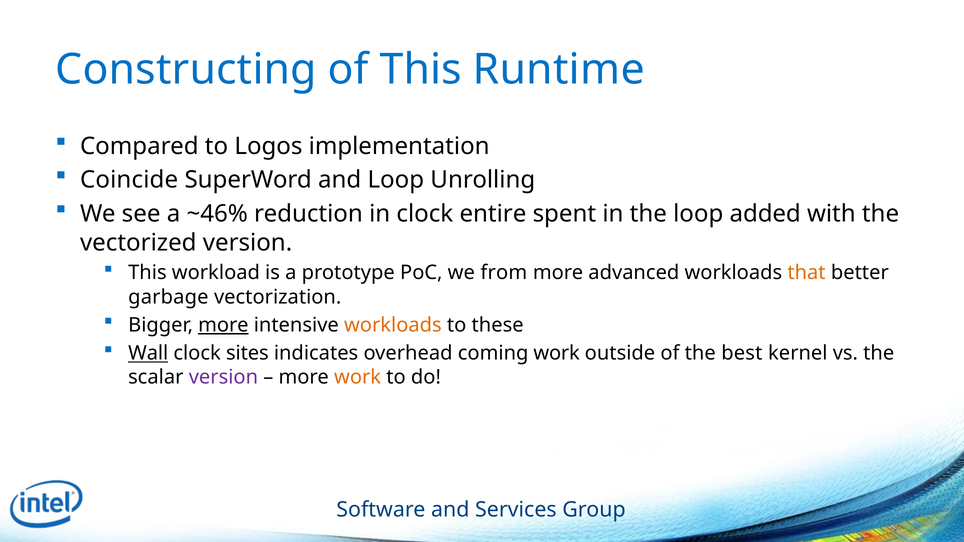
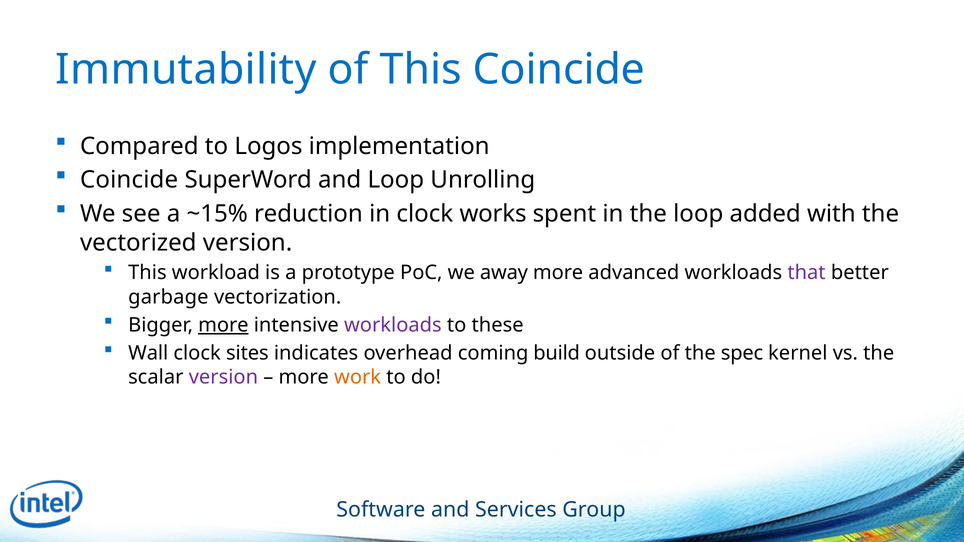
Constructing: Constructing -> Immutability
This Runtime: Runtime -> Coincide
~46%: ~46% -> ~15%
entire: entire -> works
from: from -> away
that colour: orange -> purple
workloads at (393, 325) colour: orange -> purple
Wall underline: present -> none
coming work: work -> build
best: best -> spec
